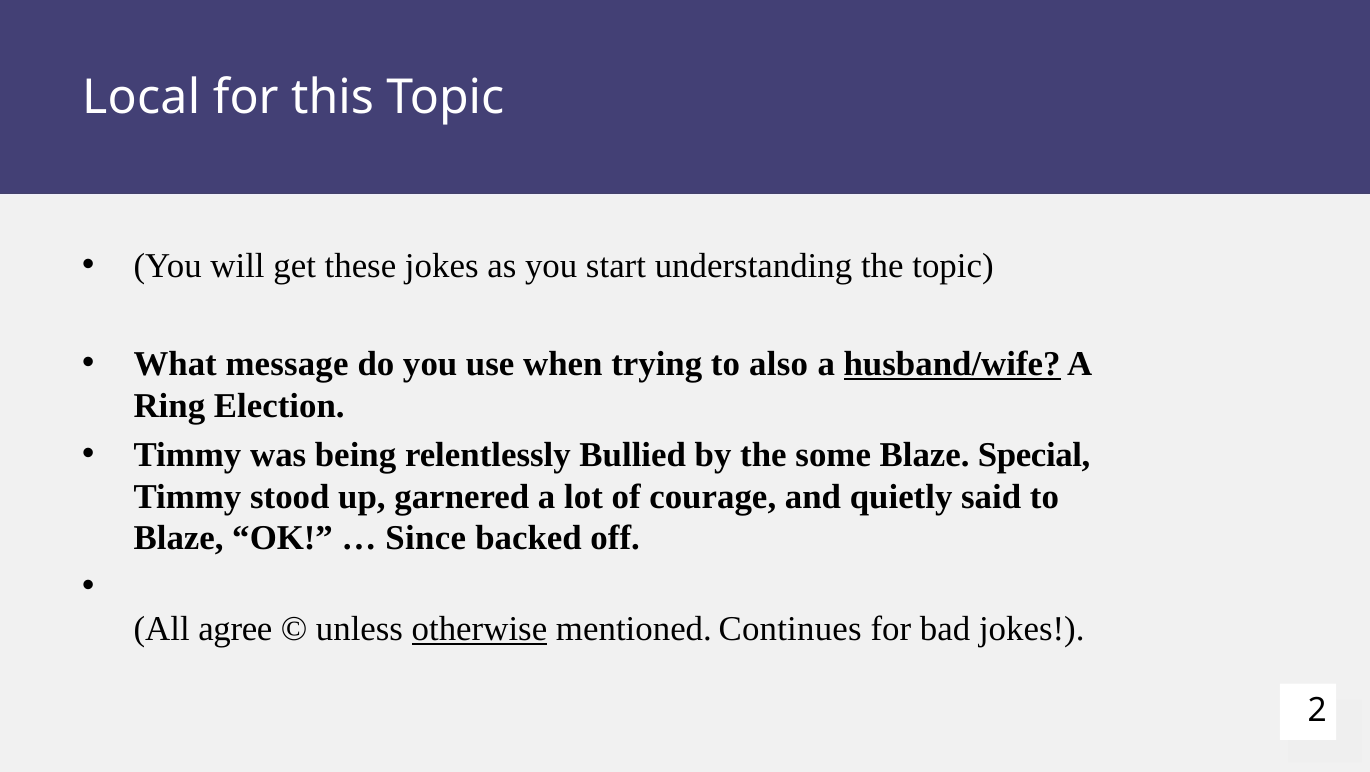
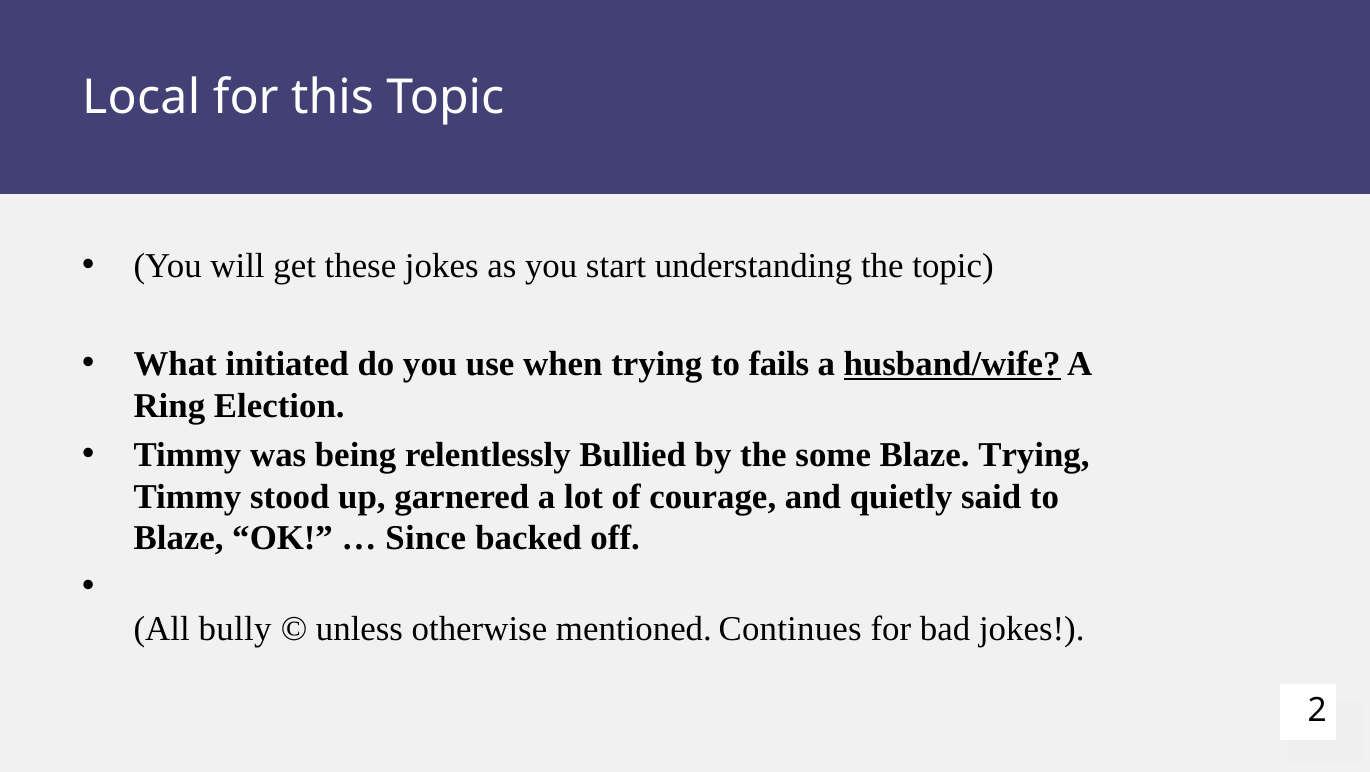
message: message -> initiated
also: also -> fails
Blaze Special: Special -> Trying
agree: agree -> bully
otherwise underline: present -> none
